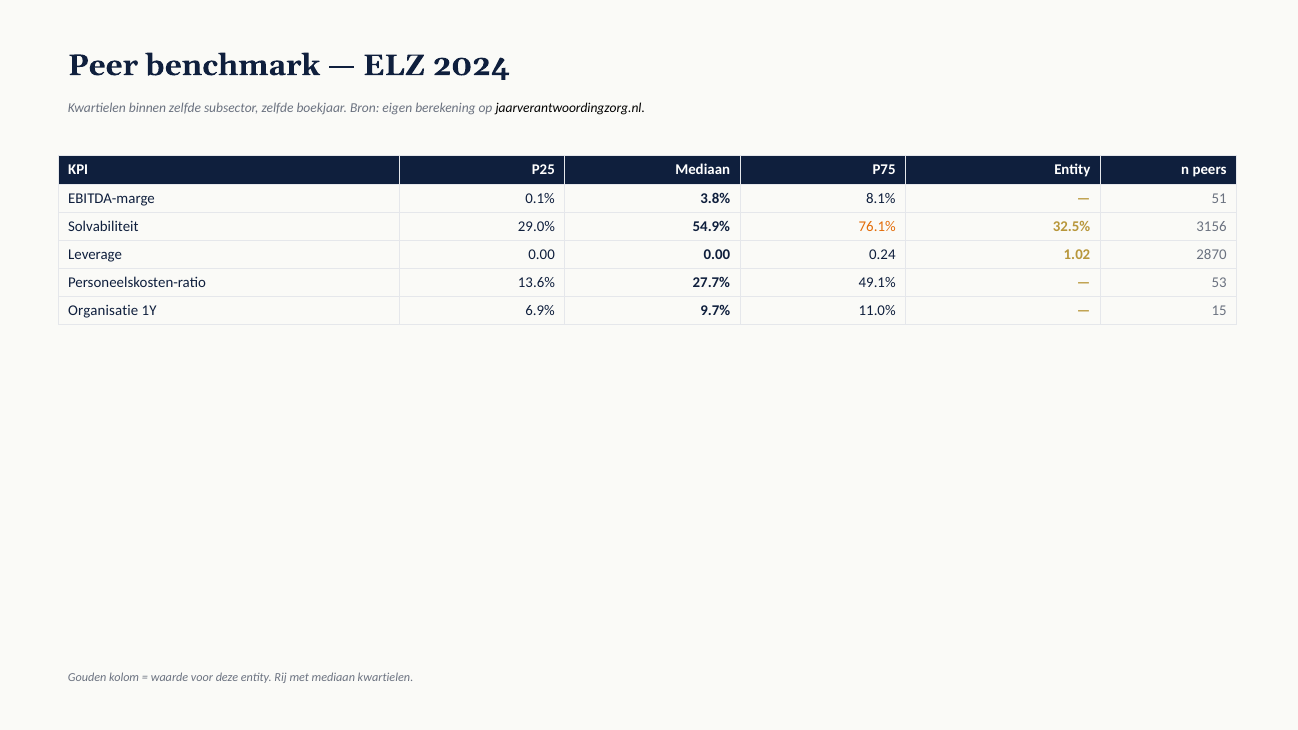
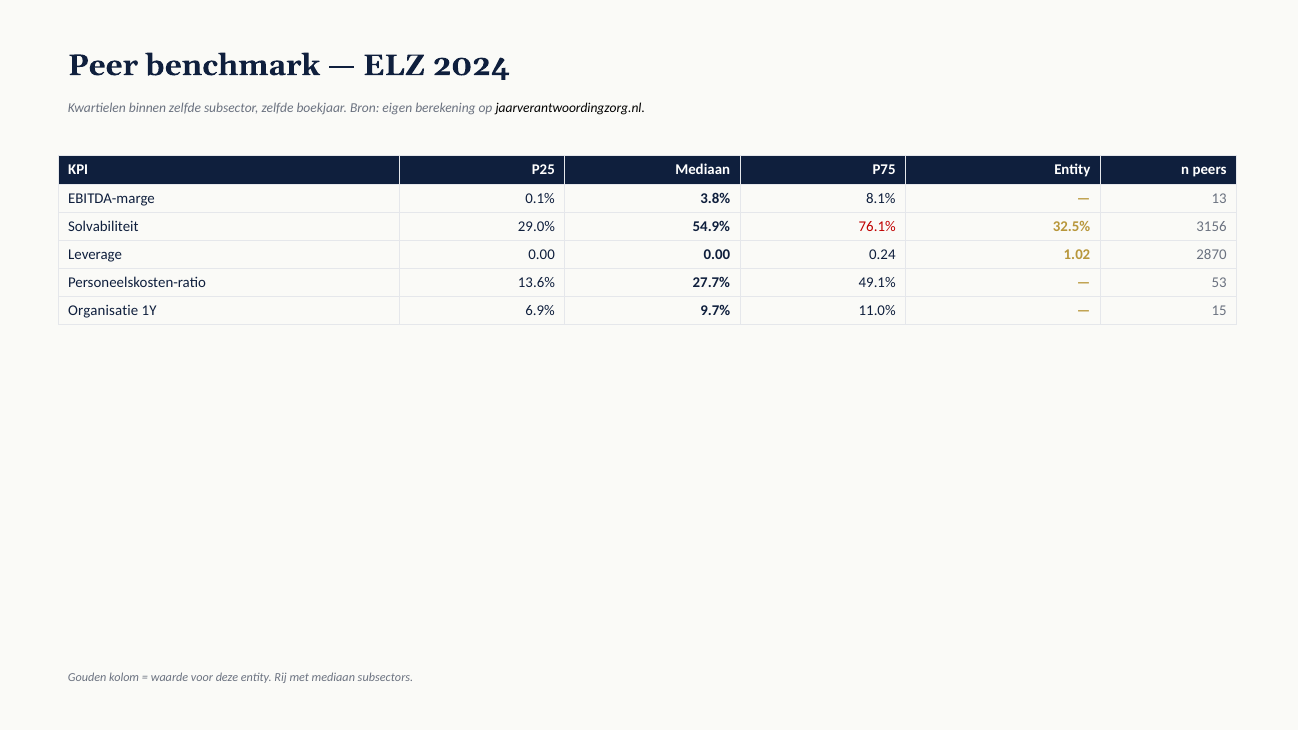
51: 51 -> 13
76.1% colour: orange -> red
mediaan kwartielen: kwartielen -> subsectors
